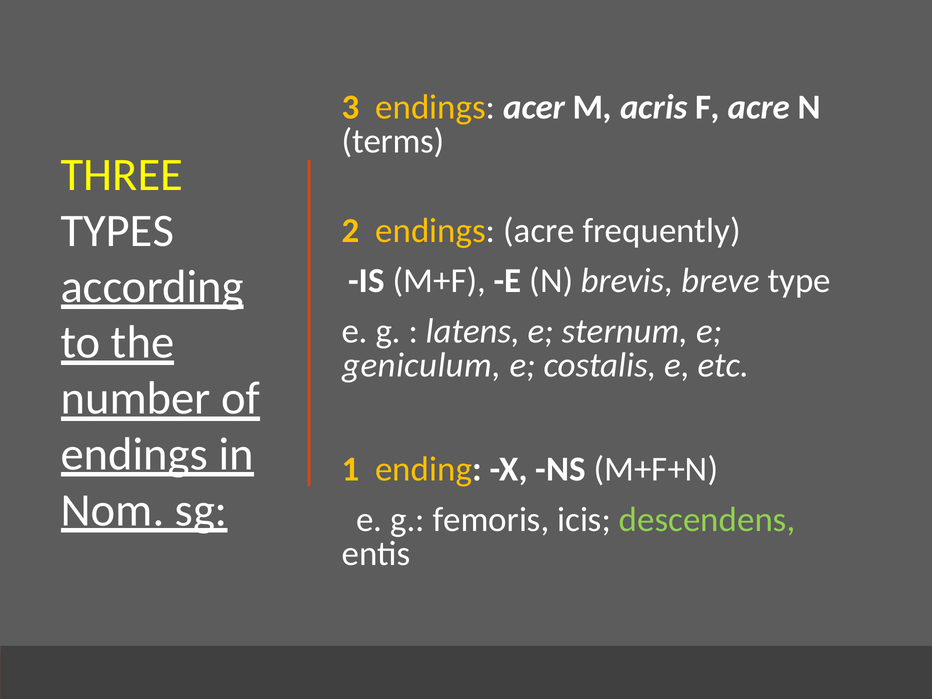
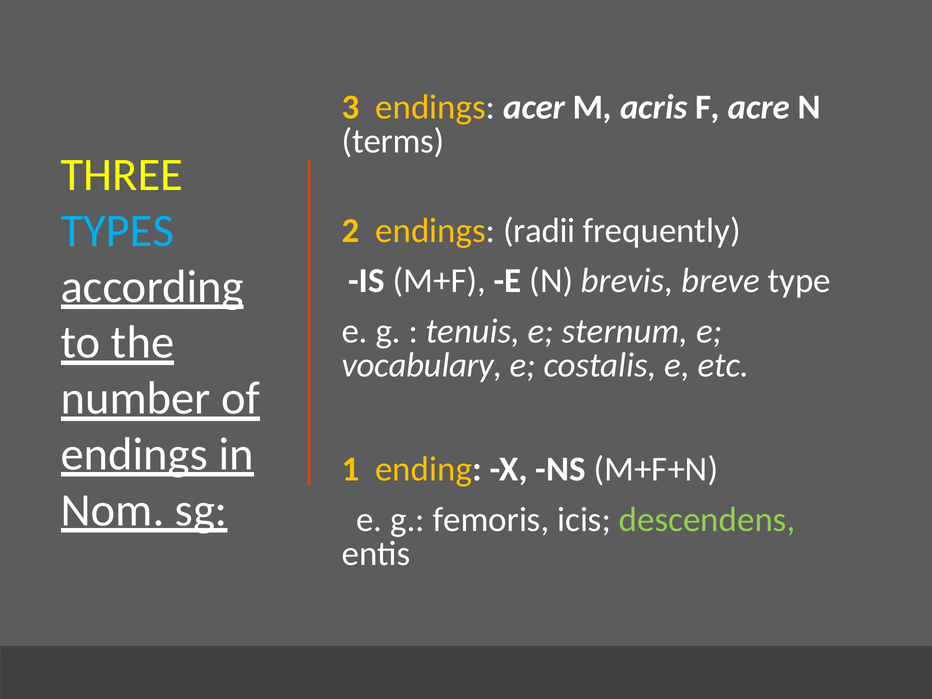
TYPES colour: white -> light blue
endings acre: acre -> radii
latens: latens -> tenuis
geniculum: geniculum -> vocabulary
